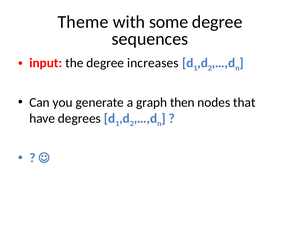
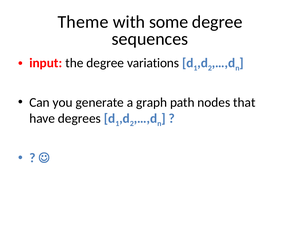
increases: increases -> variations
then: then -> path
